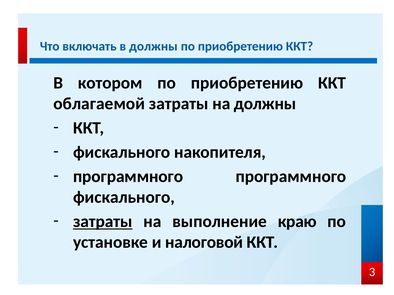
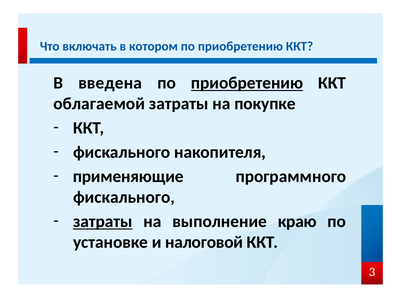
в должны: должны -> котором
котором: котором -> введена
приобретению at (247, 83) underline: none -> present
на должны: должны -> покупке
программного at (128, 177): программного -> применяющие
